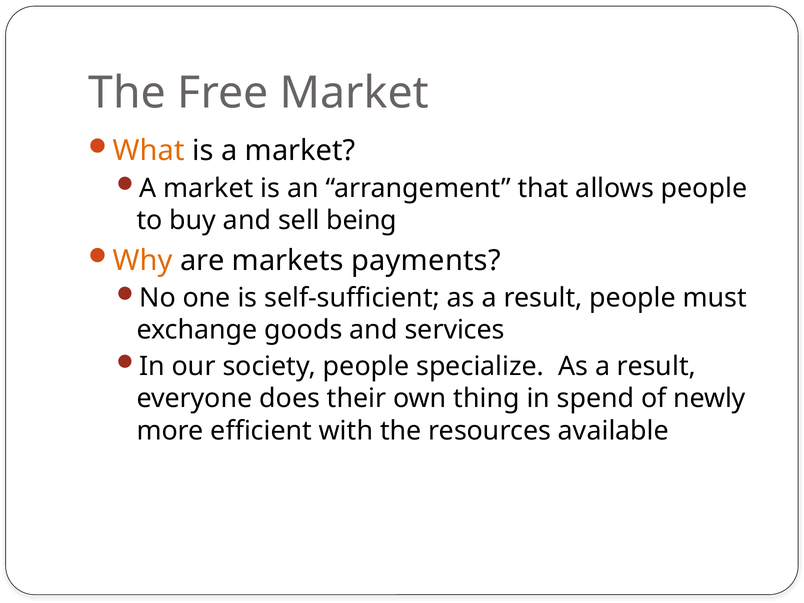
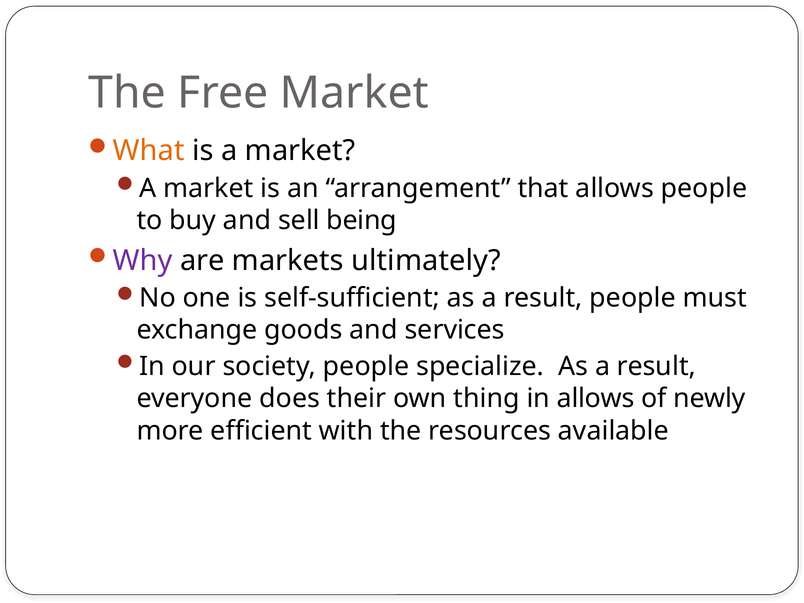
Why colour: orange -> purple
payments: payments -> ultimately
in spend: spend -> allows
